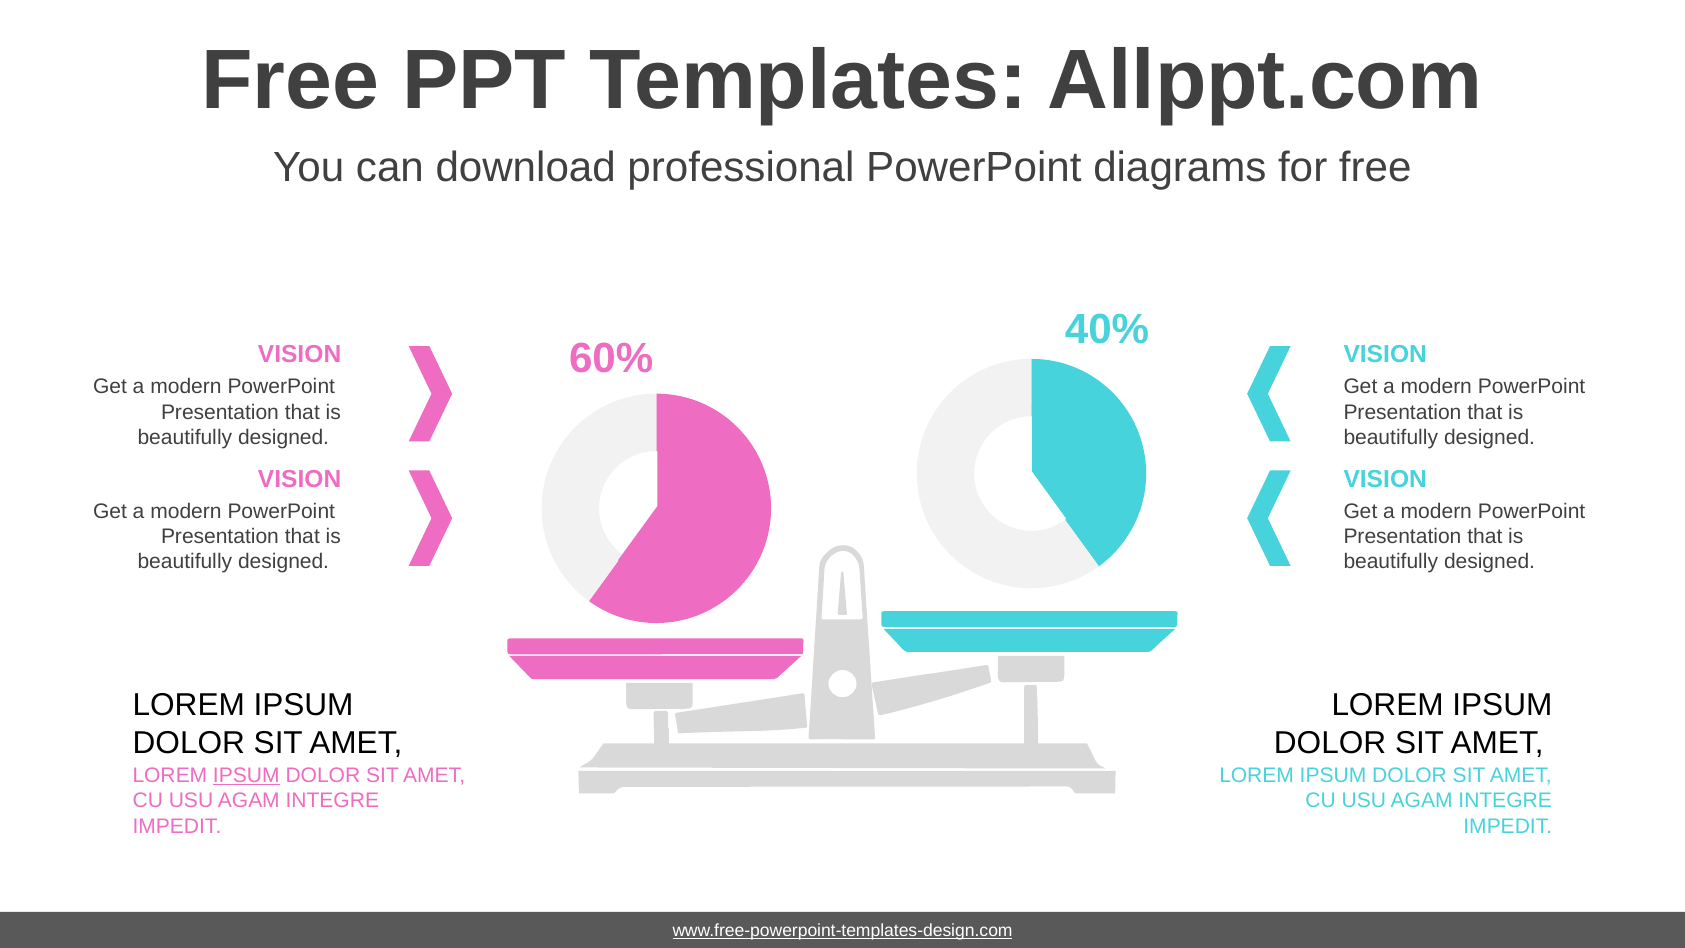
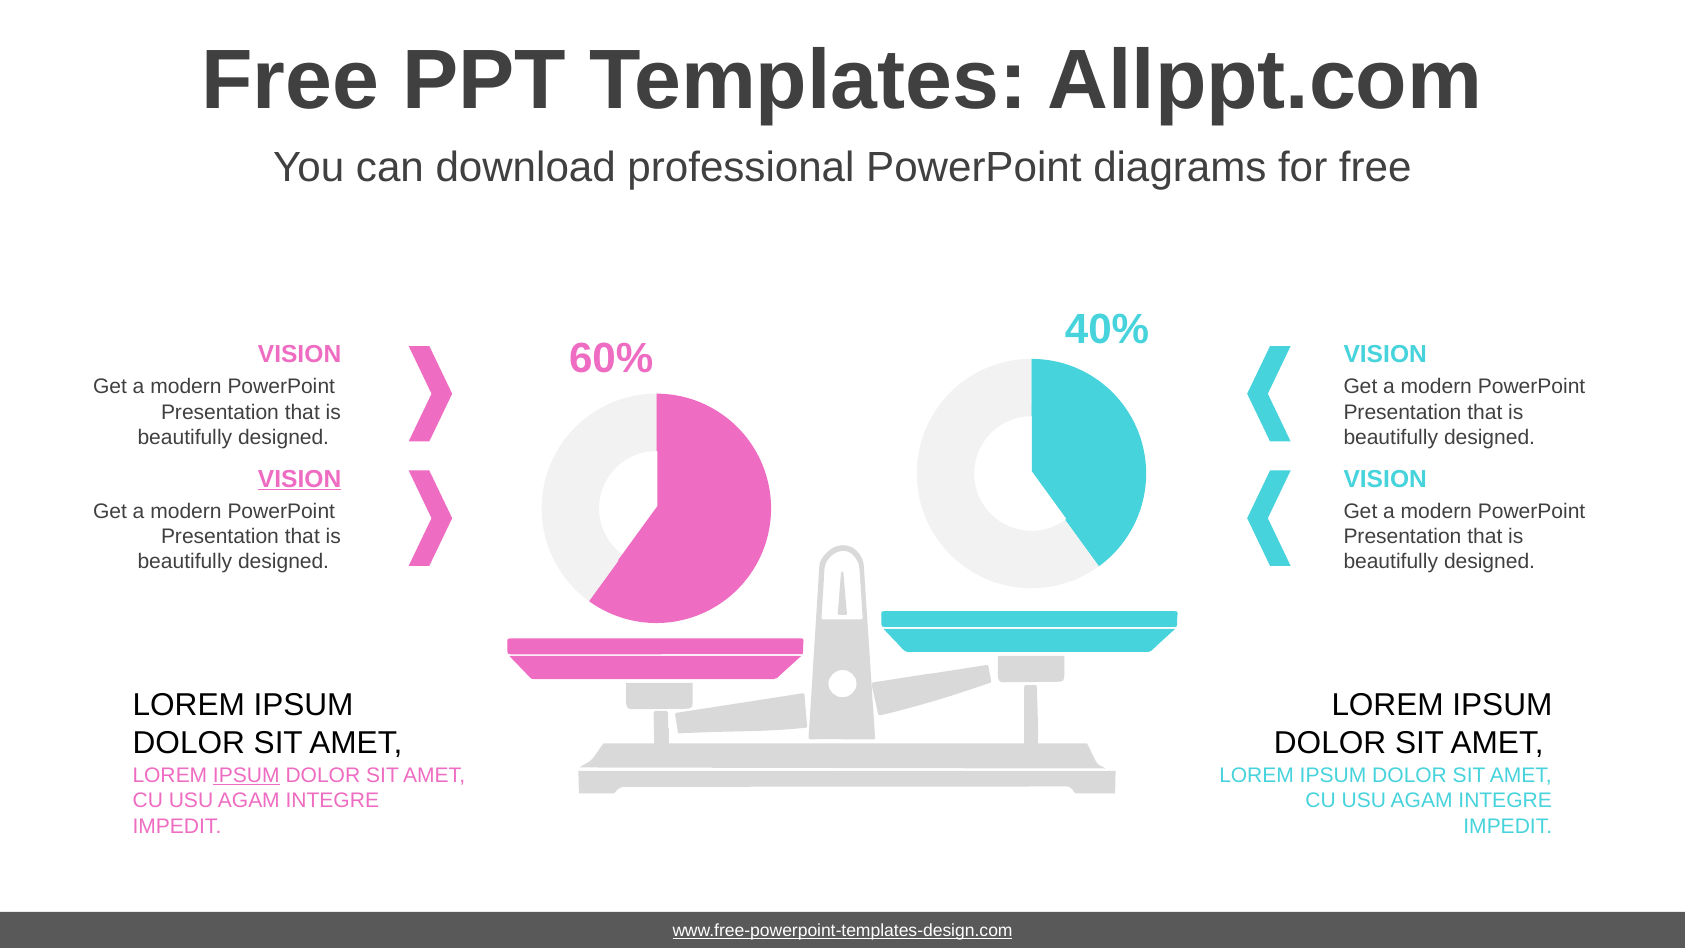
VISION at (300, 479) underline: none -> present
